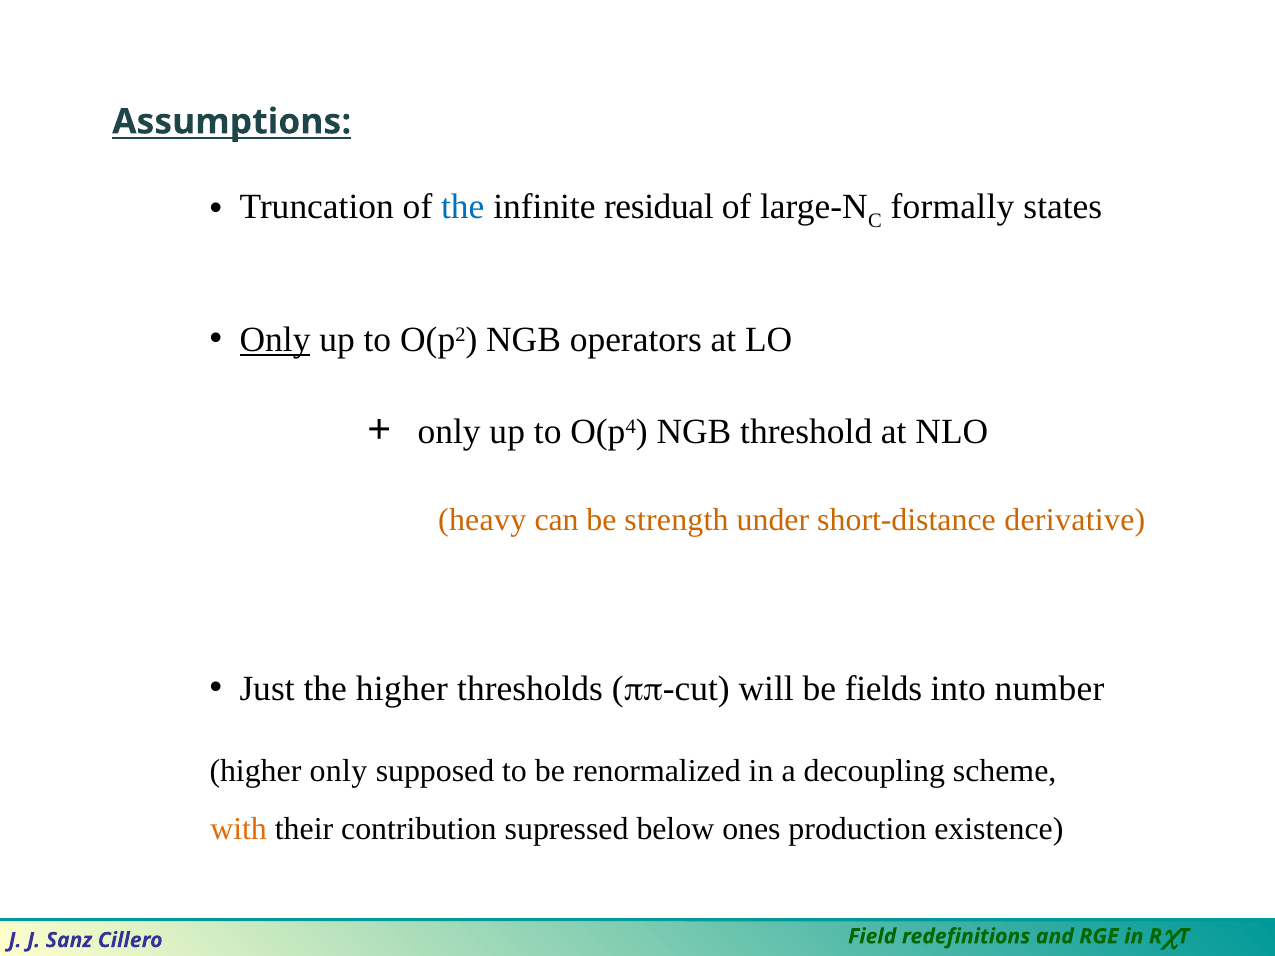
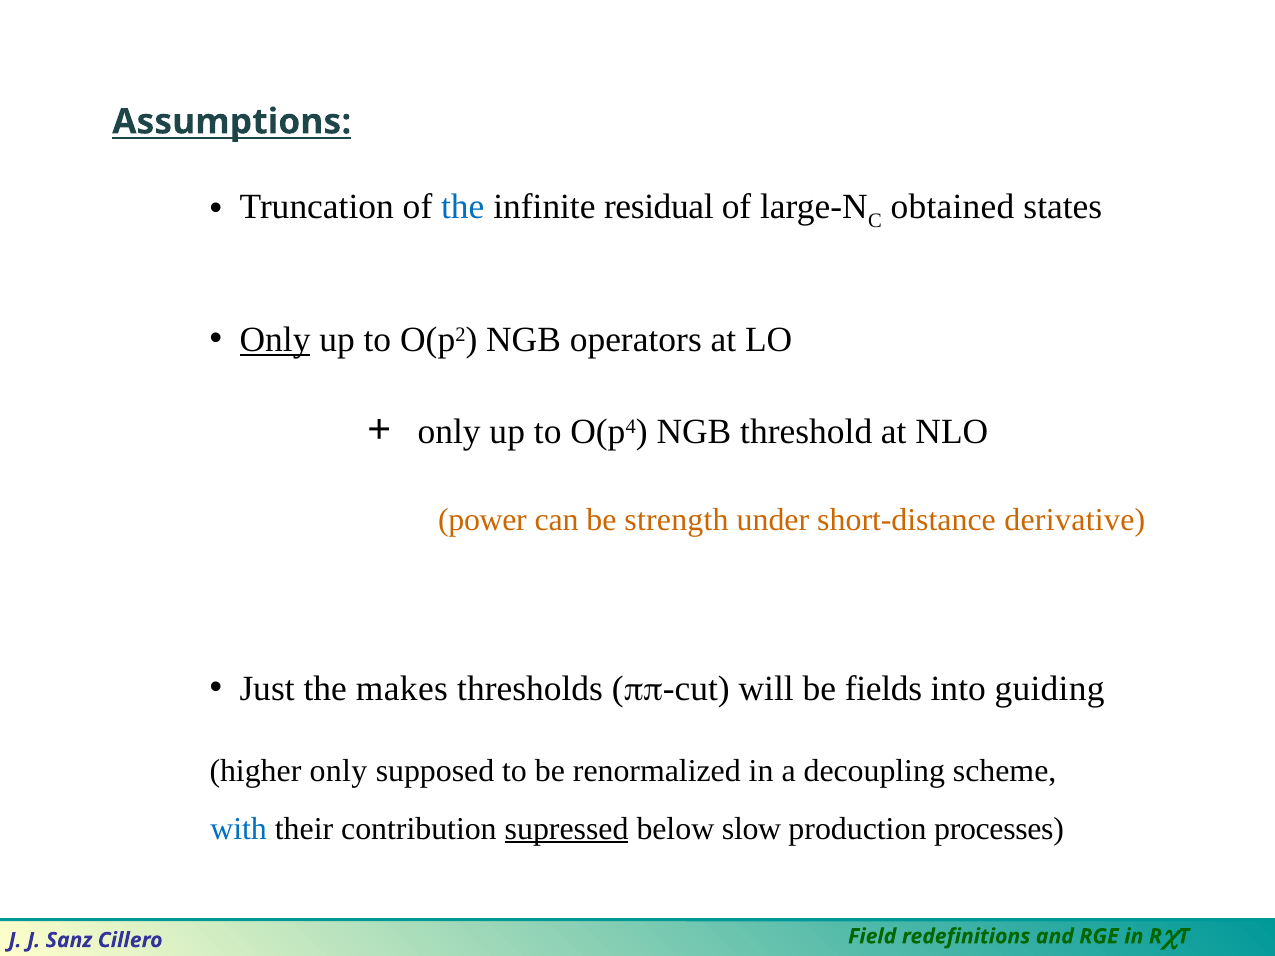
formally: formally -> obtained
heavy: heavy -> power
the higher: higher -> makes
number: number -> guiding
with colour: orange -> blue
supressed underline: none -> present
ones: ones -> slow
existence: existence -> processes
